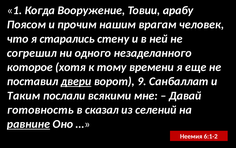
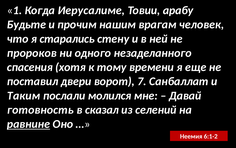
Вооружение: Вооружение -> Иерусалиме
Поясом: Поясом -> Будьте
согрешил: согрешил -> пророков
которое: которое -> спасения
двери underline: present -> none
9: 9 -> 7
всякими: всякими -> молился
